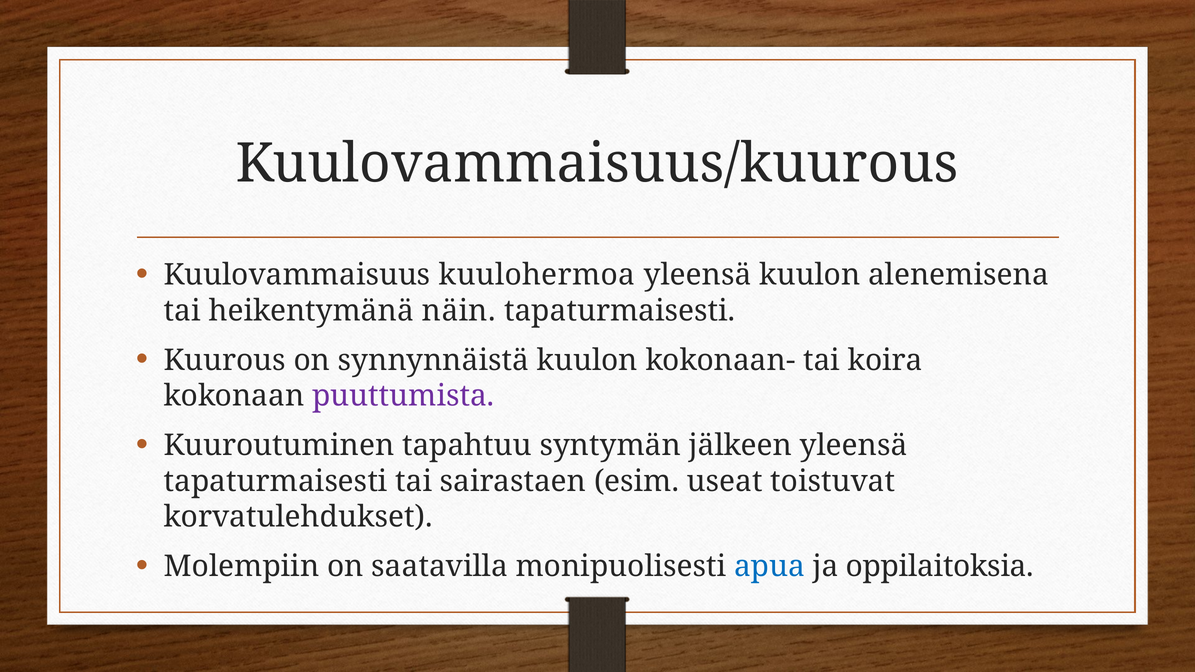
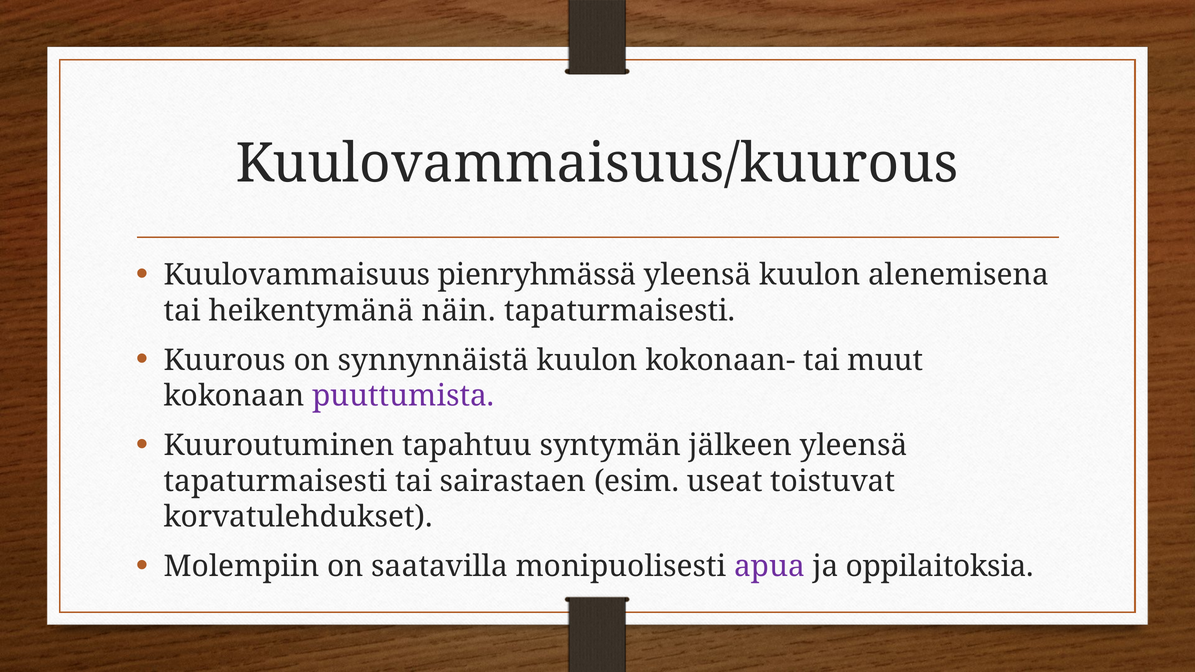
kuulohermoa: kuulohermoa -> pienryhmässä
koira: koira -> muut
apua colour: blue -> purple
